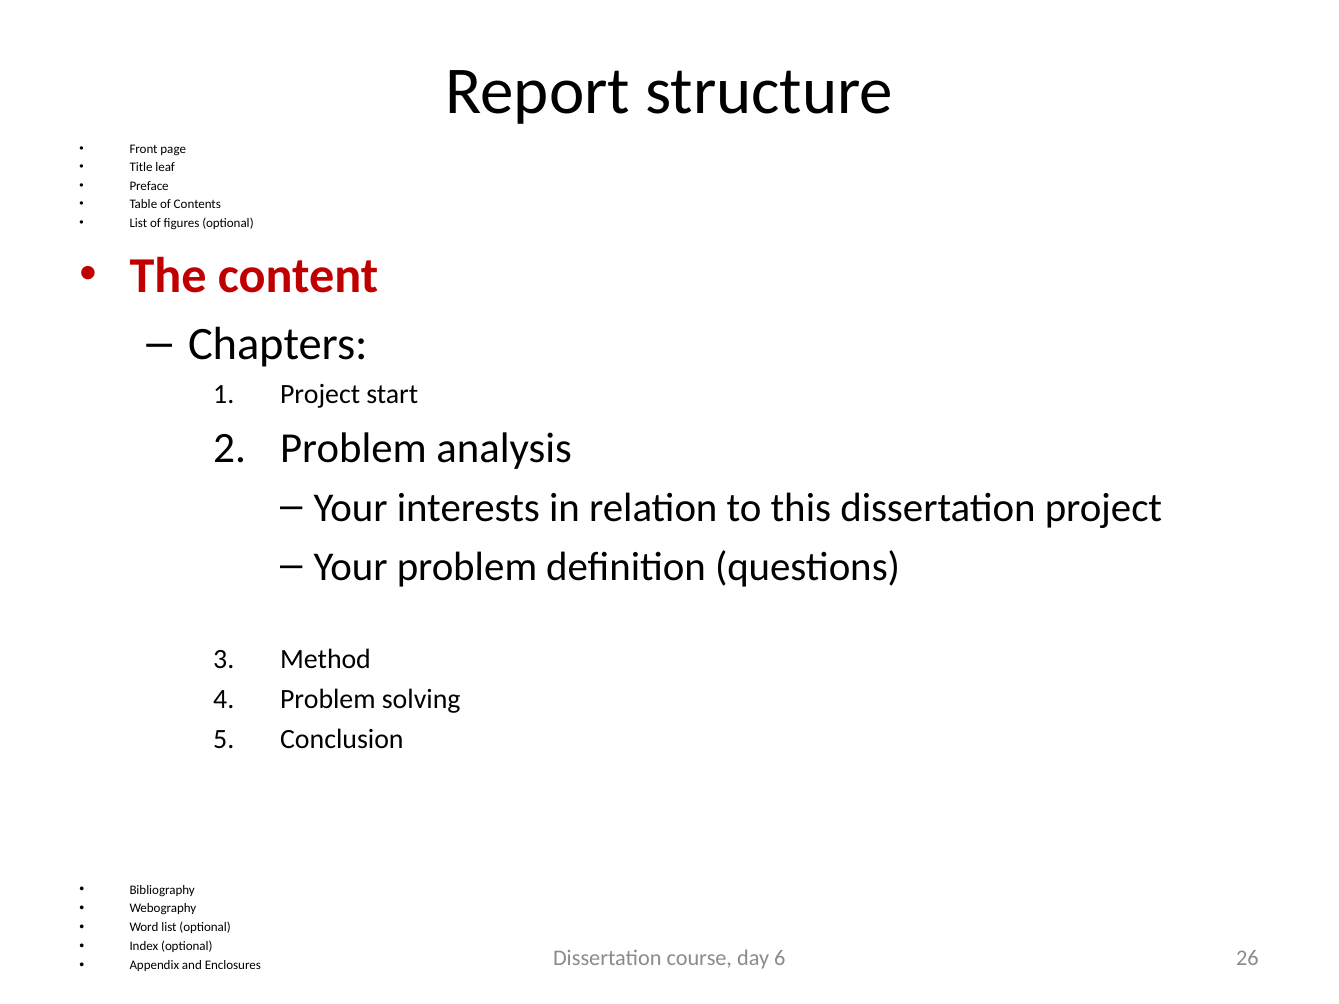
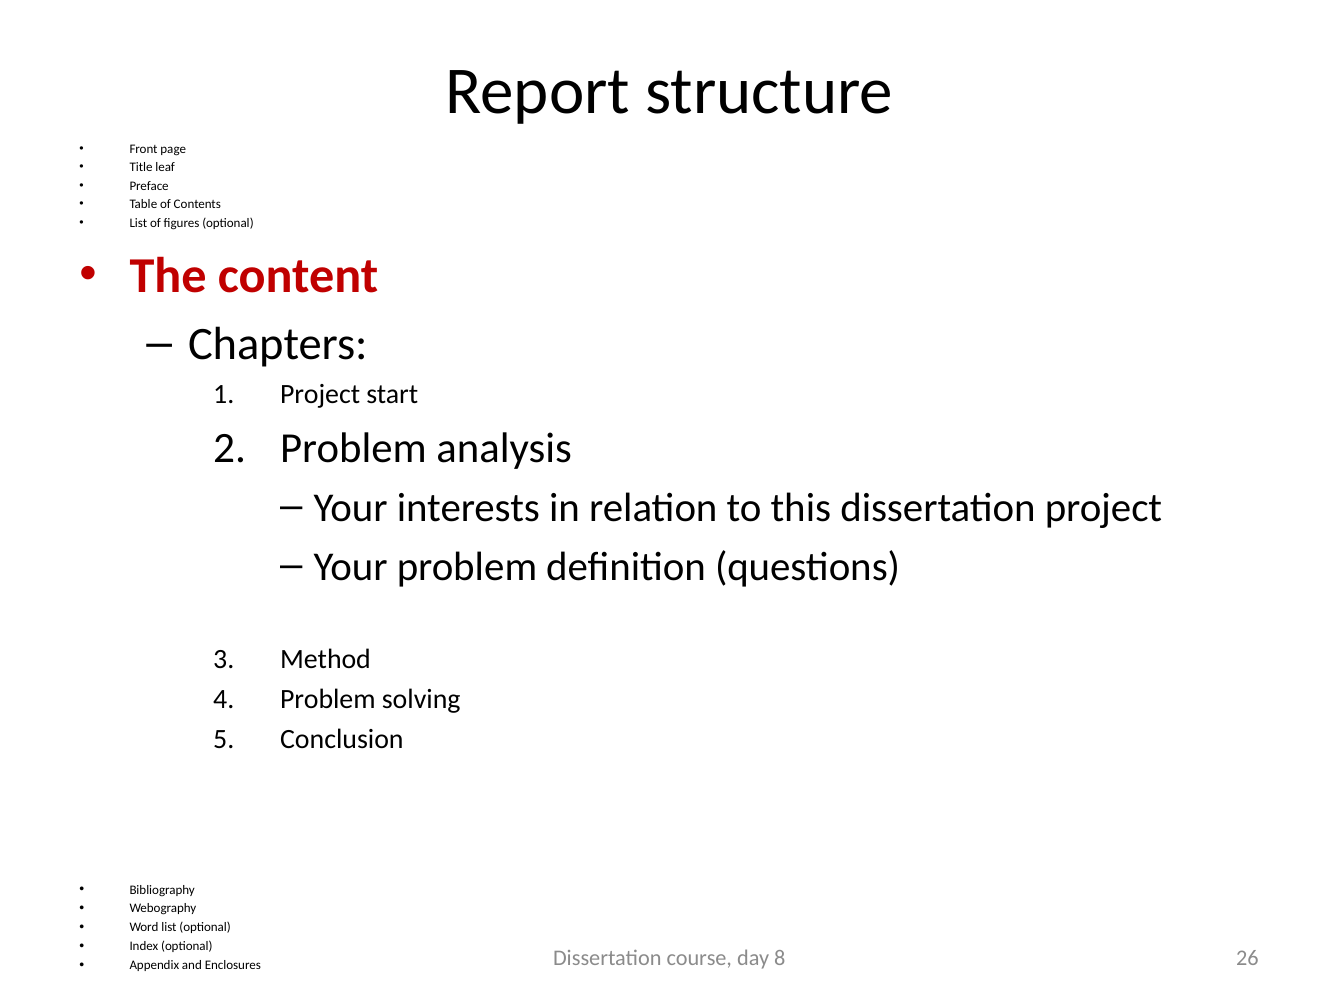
6: 6 -> 8
